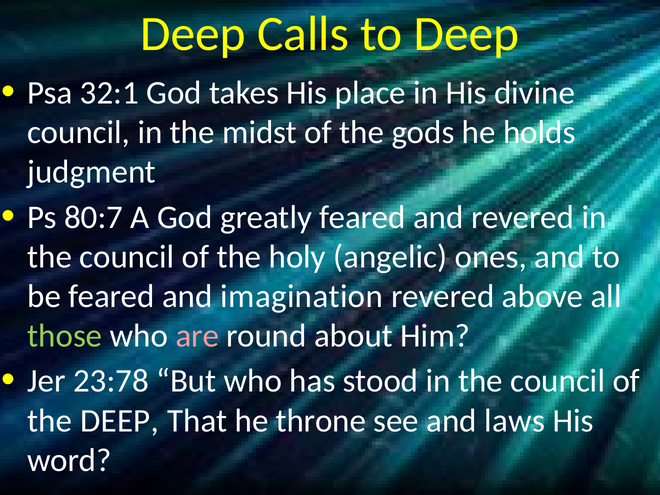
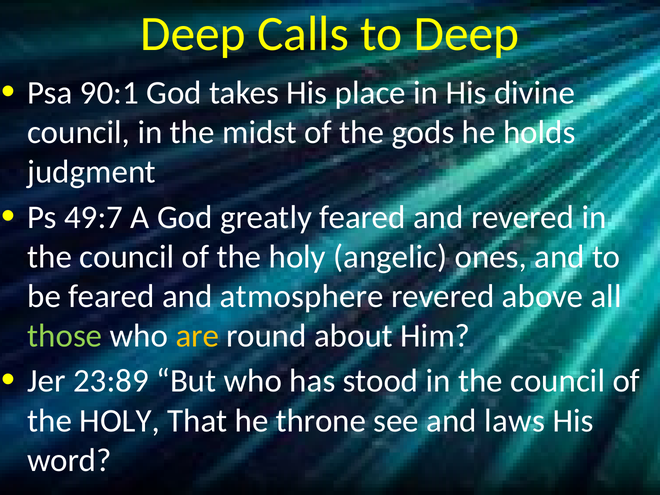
32:1: 32:1 -> 90:1
80:7: 80:7 -> 49:7
imagination: imagination -> atmosphere
are colour: pink -> yellow
23:78: 23:78 -> 23:89
DEEP at (120, 421): DEEP -> HOLY
